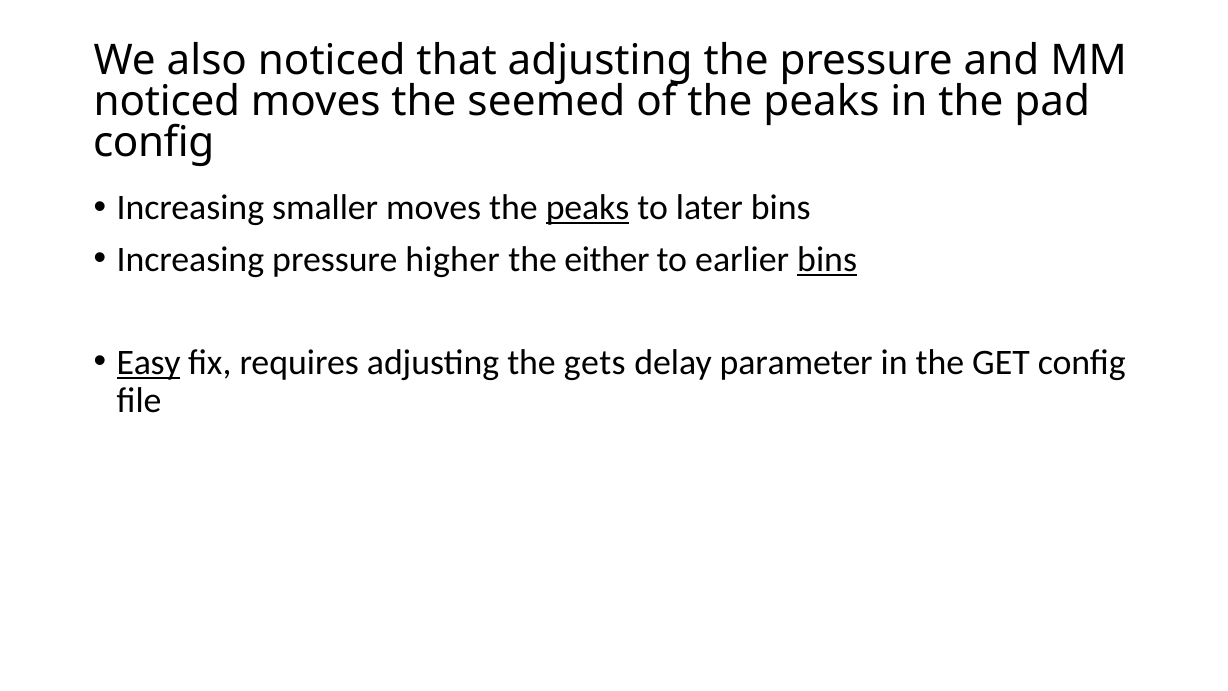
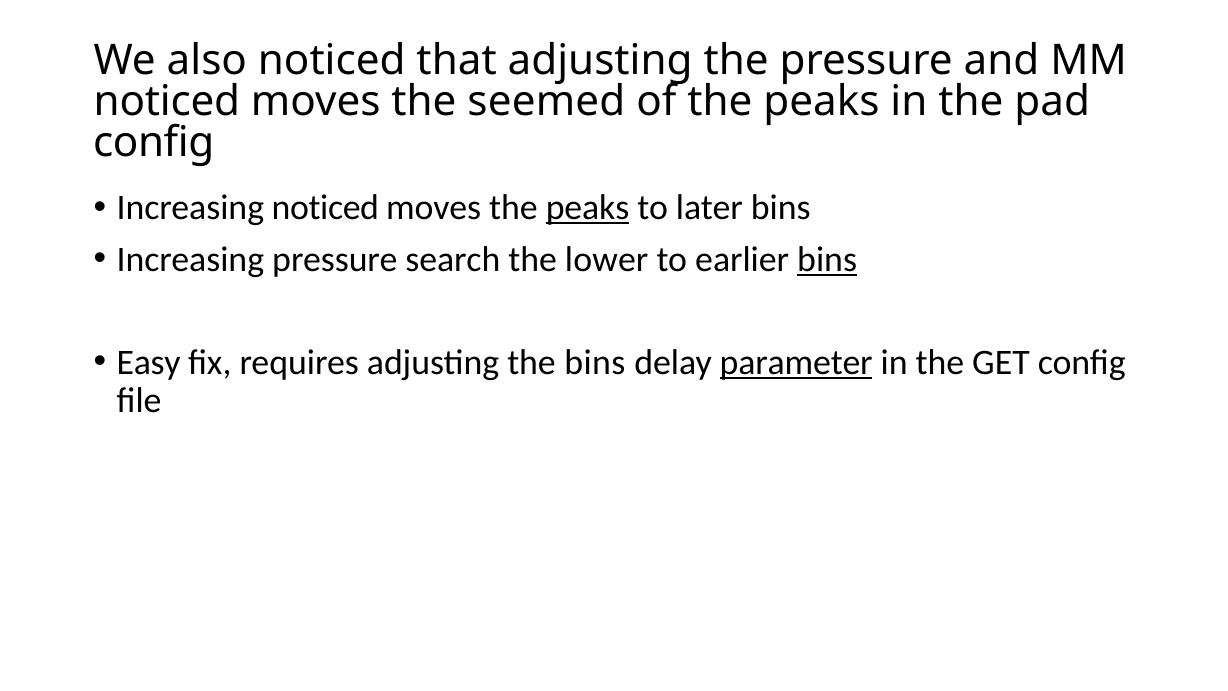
Increasing smaller: smaller -> noticed
higher: higher -> search
either: either -> lower
Easy underline: present -> none
the gets: gets -> bins
parameter underline: none -> present
